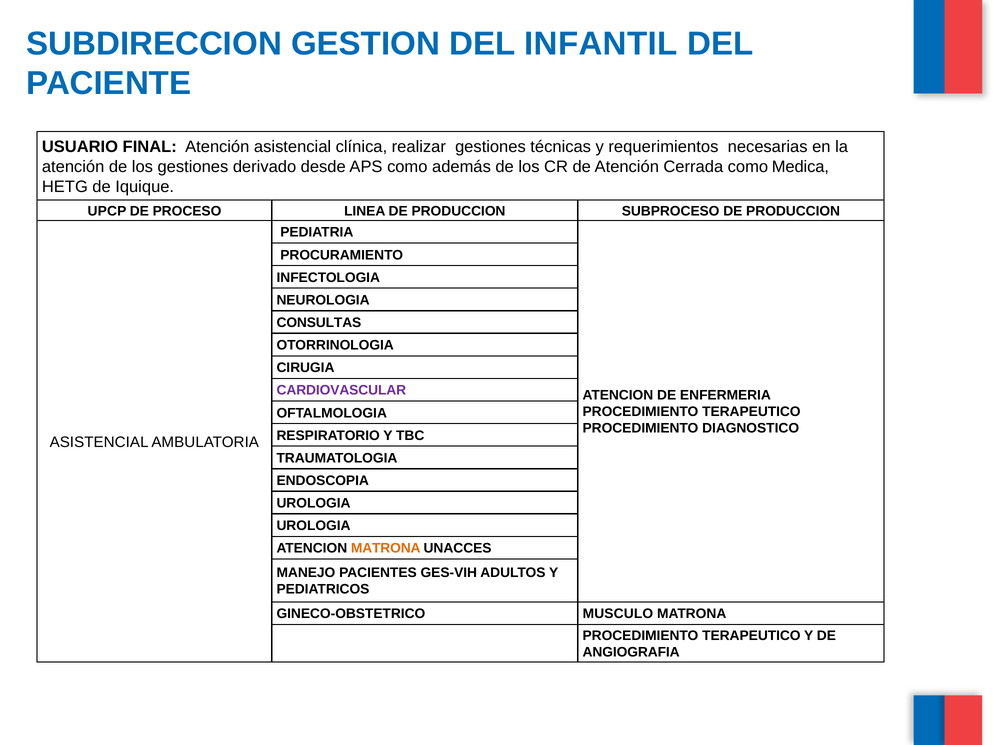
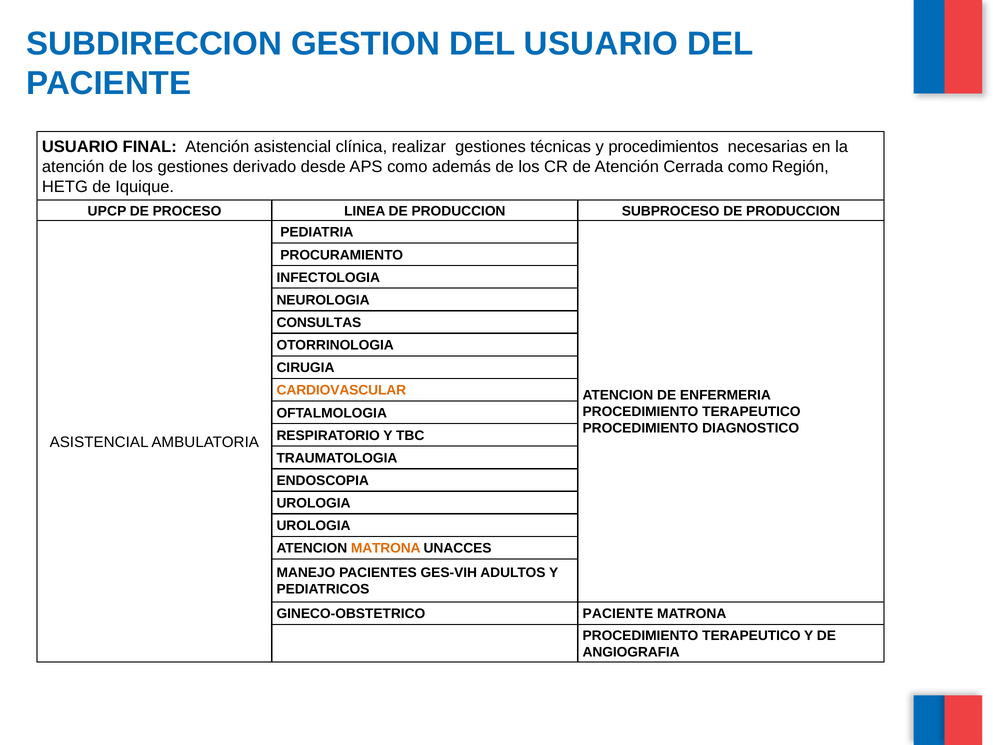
DEL INFANTIL: INFANTIL -> USUARIO
requerimientos: requerimientos -> procedimientos
Medica: Medica -> Región
CARDIOVASCULAR colour: purple -> orange
GINECO-OBSTETRICO MUSCULO: MUSCULO -> PACIENTE
